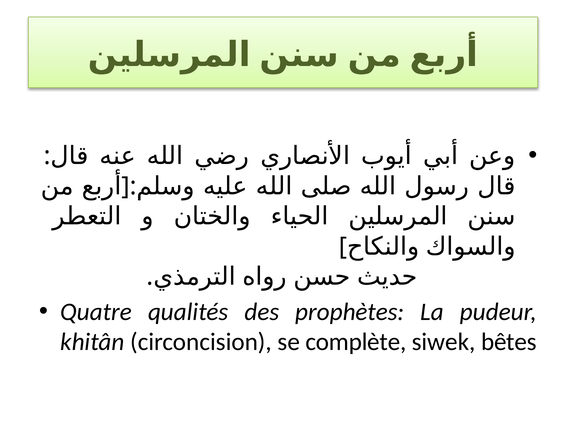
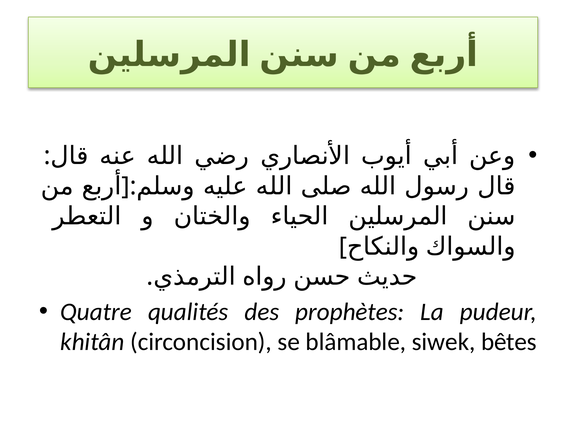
complète: complète -> blâmable
